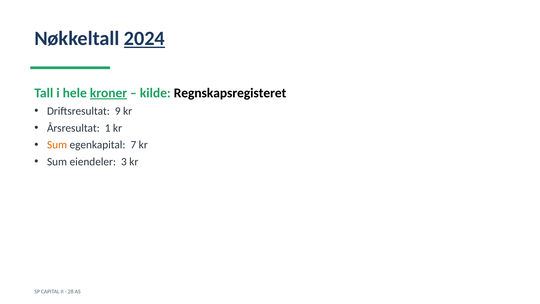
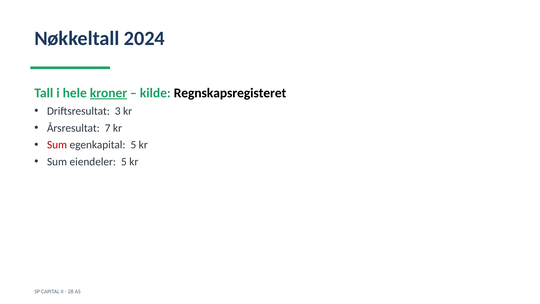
2024 underline: present -> none
9: 9 -> 3
1: 1 -> 7
Sum at (57, 145) colour: orange -> red
egenkapital 7: 7 -> 5
eiendeler 3: 3 -> 5
